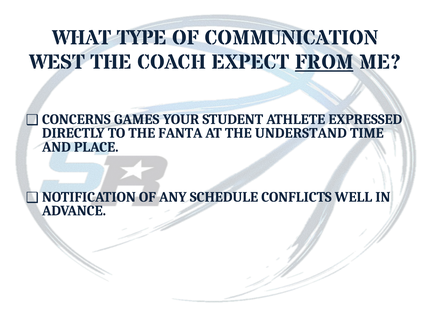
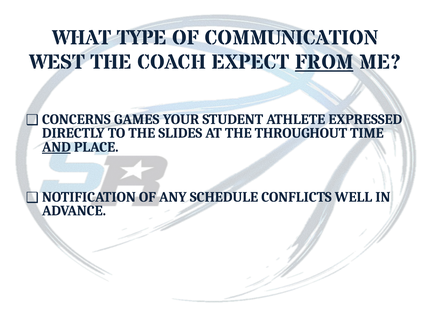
FANTA: FANTA -> SLIDES
UNDERSTAND: UNDERSTAND -> THROUGHOUT
AND underline: none -> present
